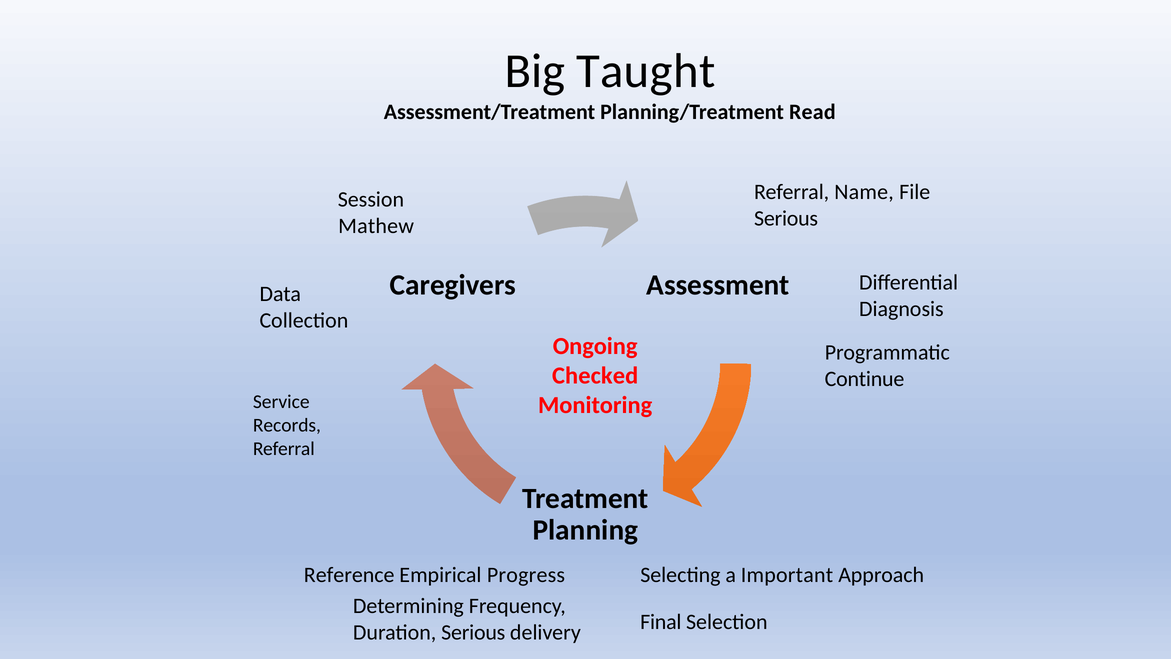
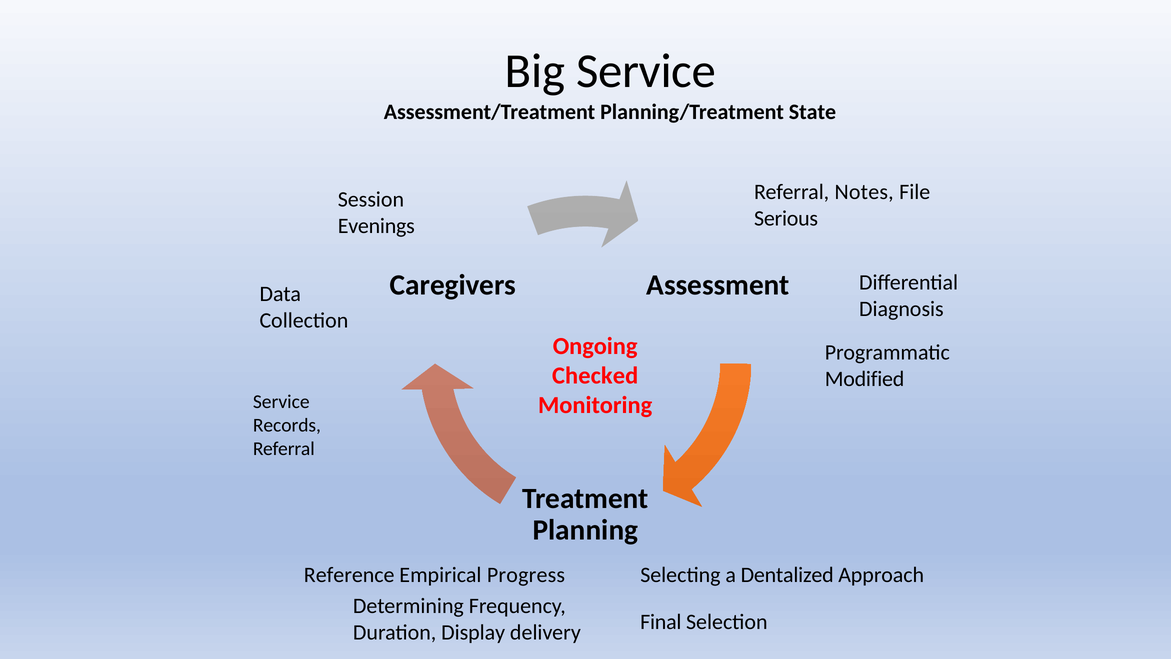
Big Taught: Taught -> Service
Read: Read -> State
Name: Name -> Notes
Mathew: Mathew -> Evenings
Continue: Continue -> Modified
Important: Important -> Dentalized
Duration Serious: Serious -> Display
